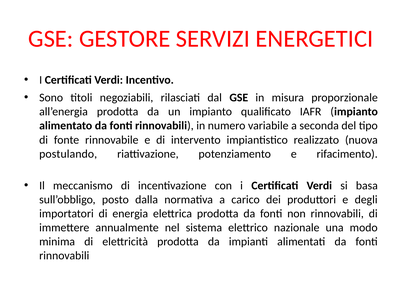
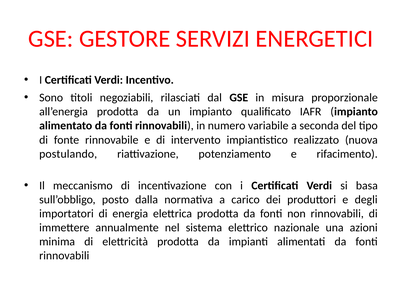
modo: modo -> azioni
